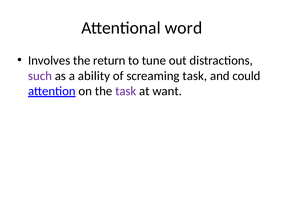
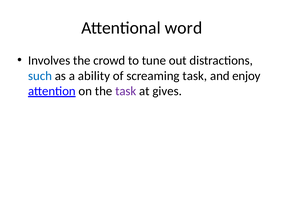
return: return -> crowd
such colour: purple -> blue
could: could -> enjoy
want: want -> gives
